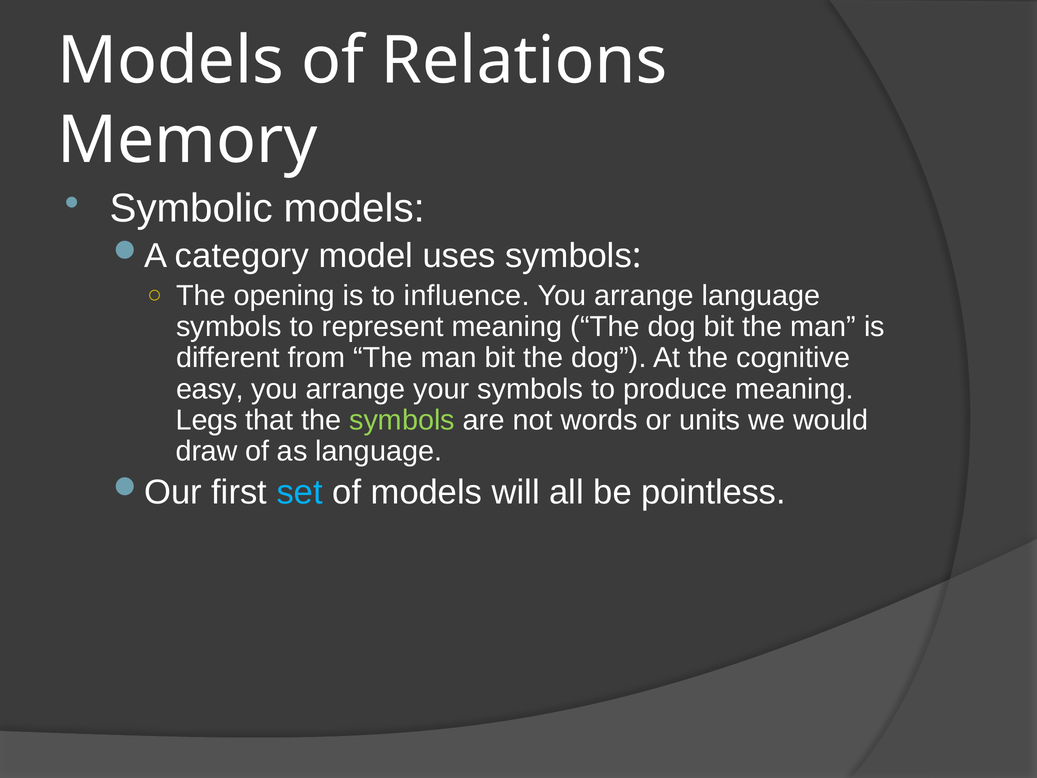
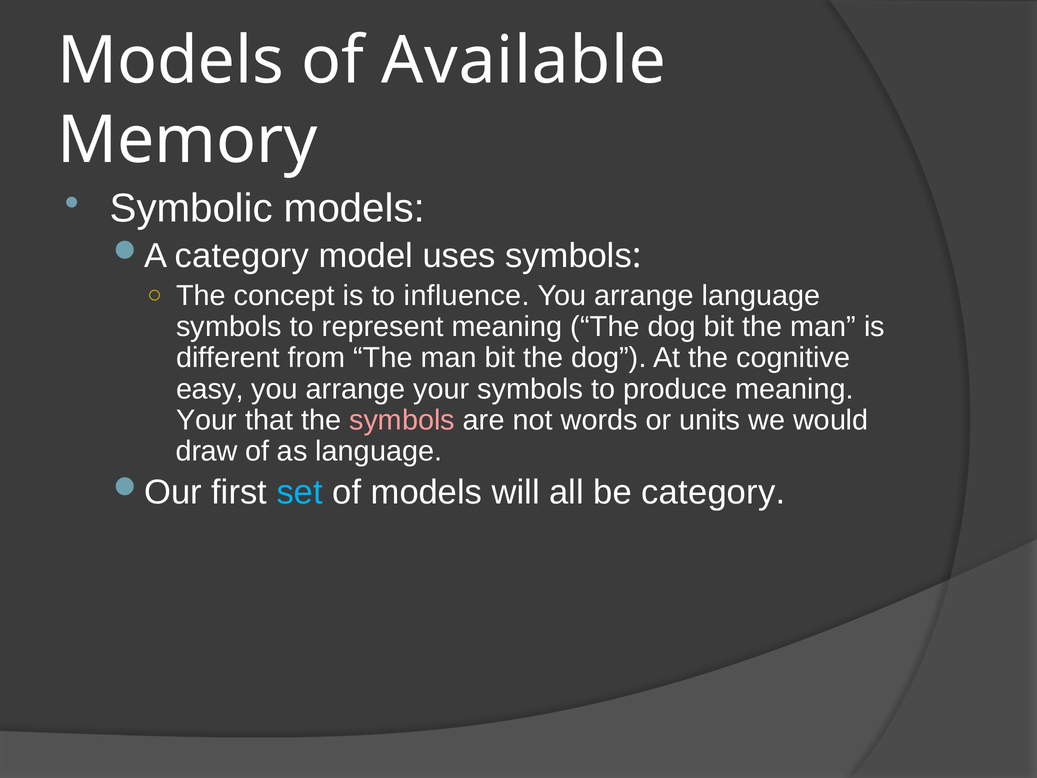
Relations: Relations -> Available
opening: opening -> concept
Legs at (207, 420): Legs -> Your
symbols at (402, 420) colour: light green -> pink
be pointless: pointless -> category
